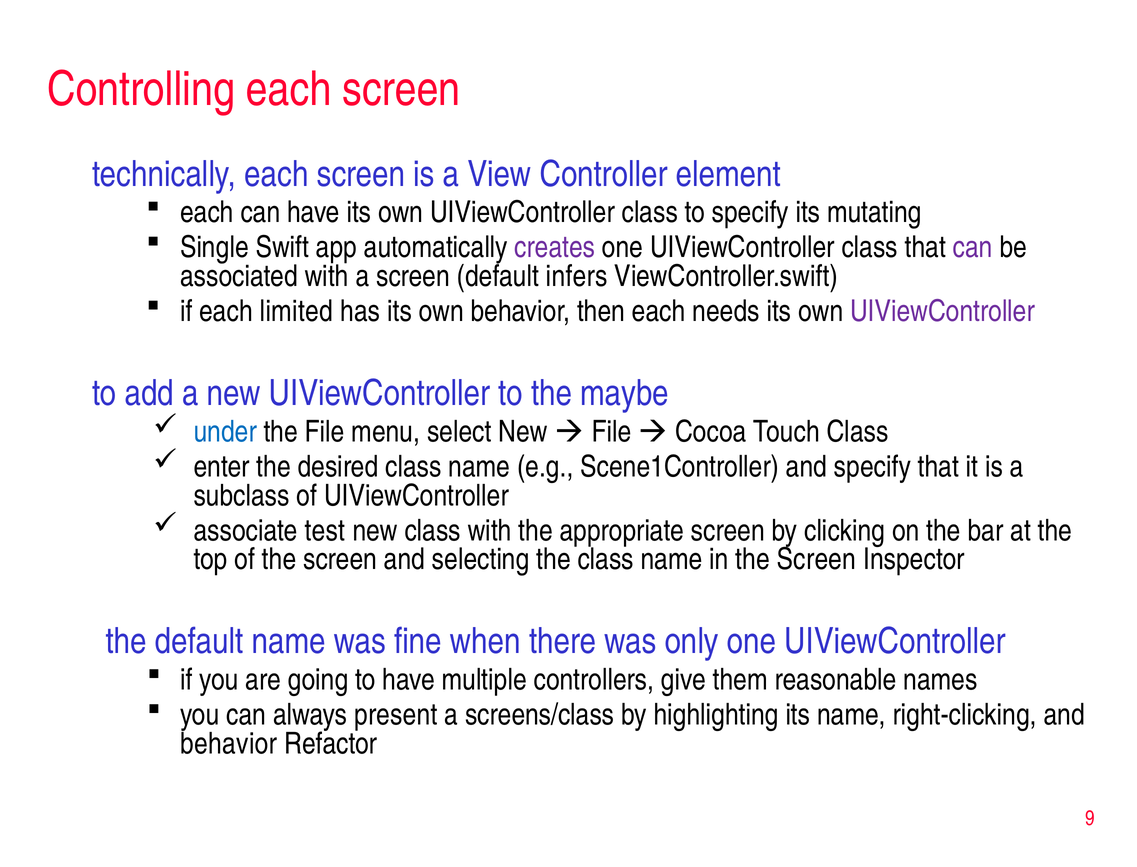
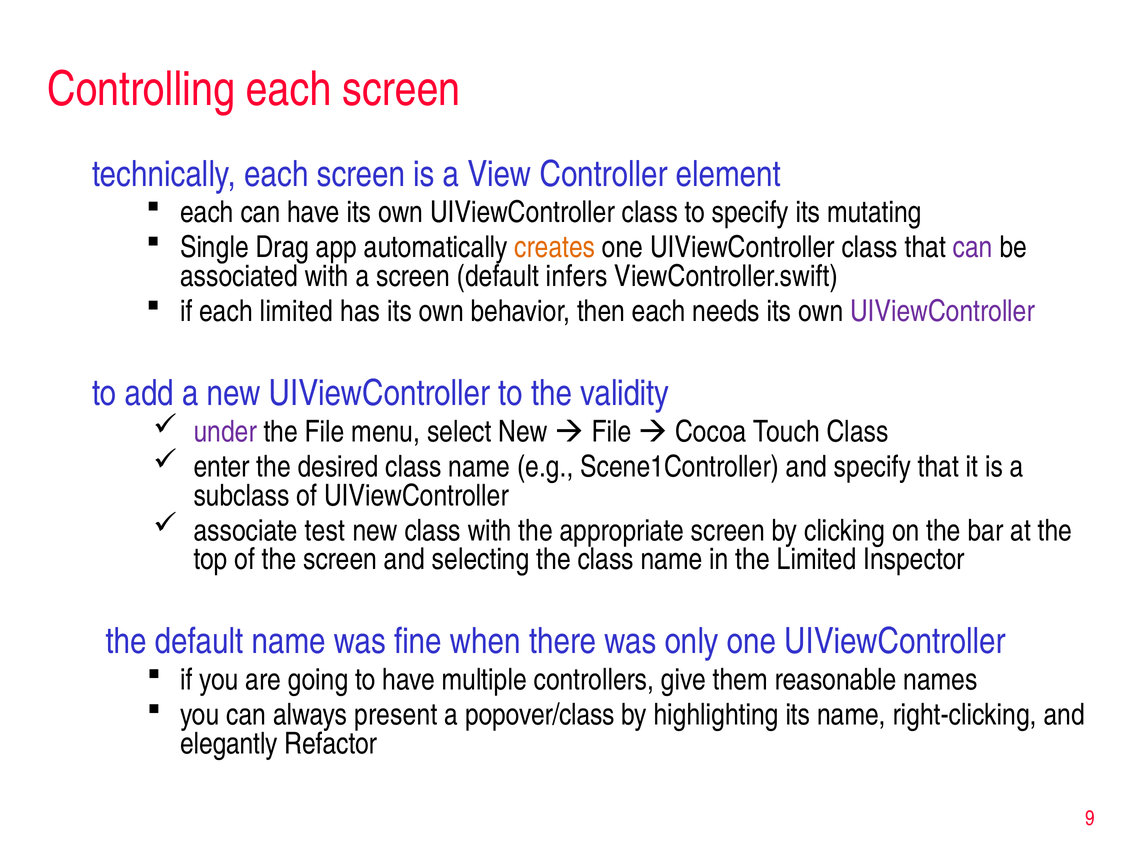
Swift: Swift -> Drag
creates colour: purple -> orange
maybe: maybe -> validity
under colour: blue -> purple
in the Screen: Screen -> Limited
screens/class: screens/class -> popover/class
behavior at (229, 743): behavior -> elegantly
